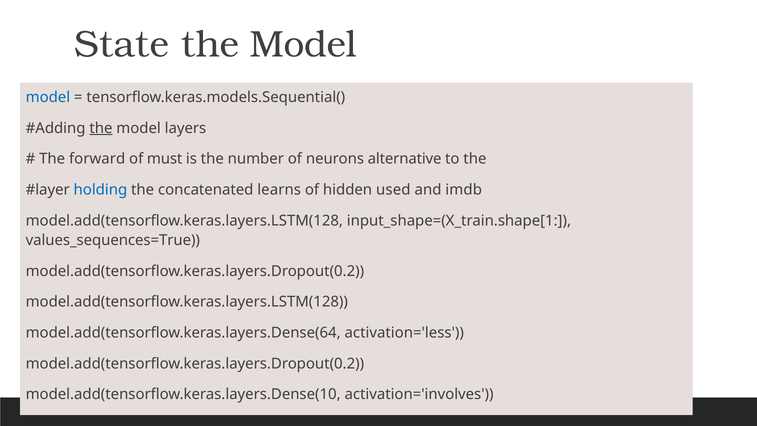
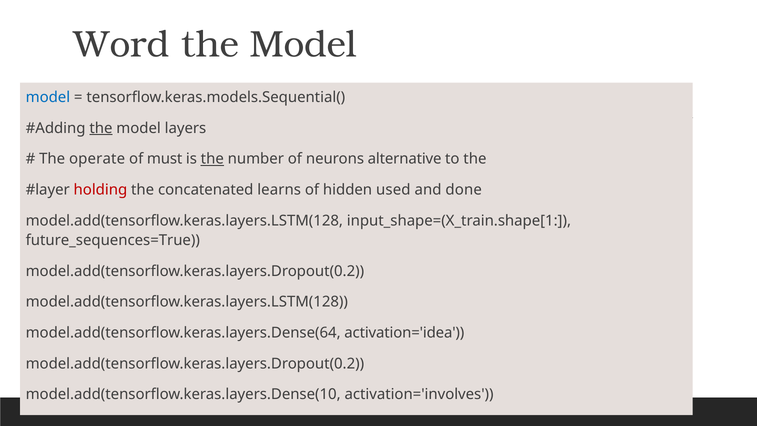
State: State -> Word
forward: forward -> operate
the at (212, 159) underline: none -> present
holding colour: blue -> red
imdb: imdb -> done
values_sequences=True: values_sequences=True -> future_sequences=True
activation='less: activation='less -> activation='idea
